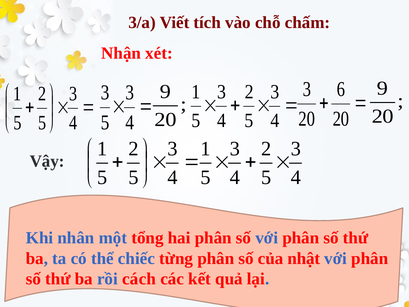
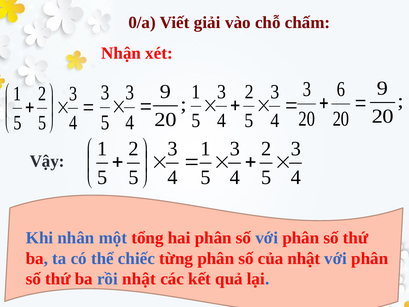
3/a: 3/a -> 0/a
tích: tích -> giải
rồi cách: cách -> nhật
